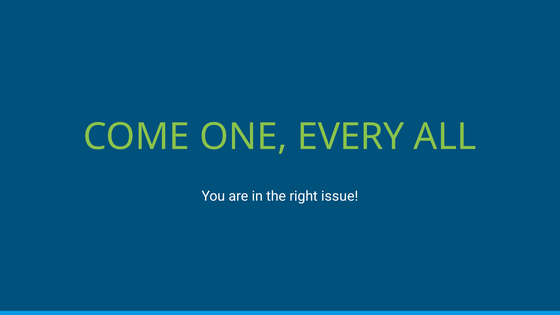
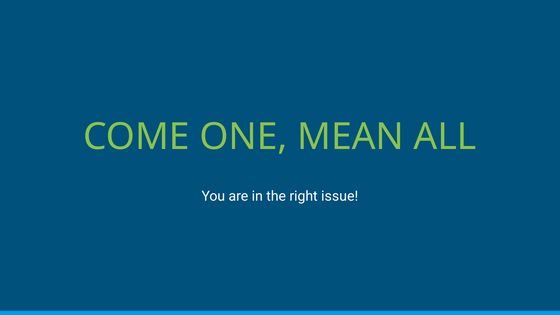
EVERY: EVERY -> MEAN
